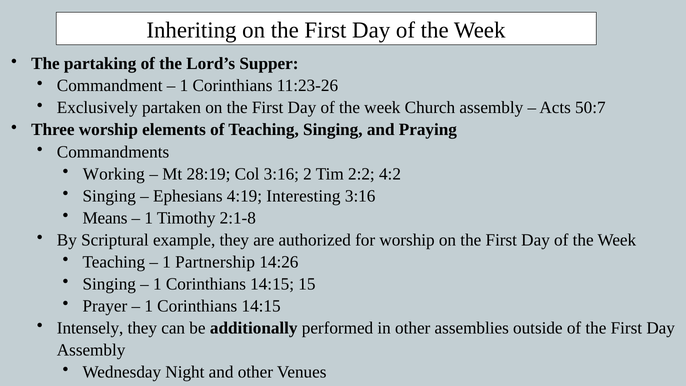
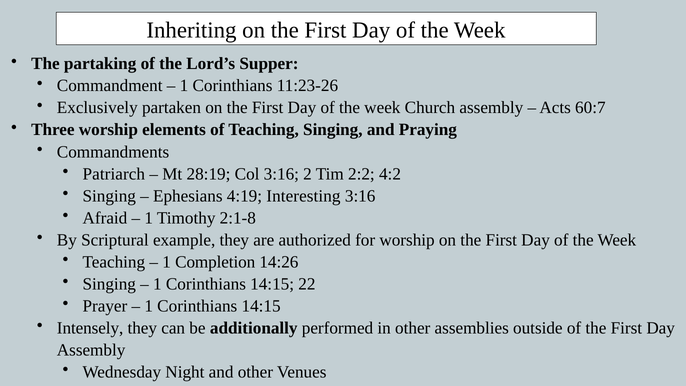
50:7: 50:7 -> 60:7
Working: Working -> Patriarch
Means: Means -> Afraid
Partnership: Partnership -> Completion
15: 15 -> 22
